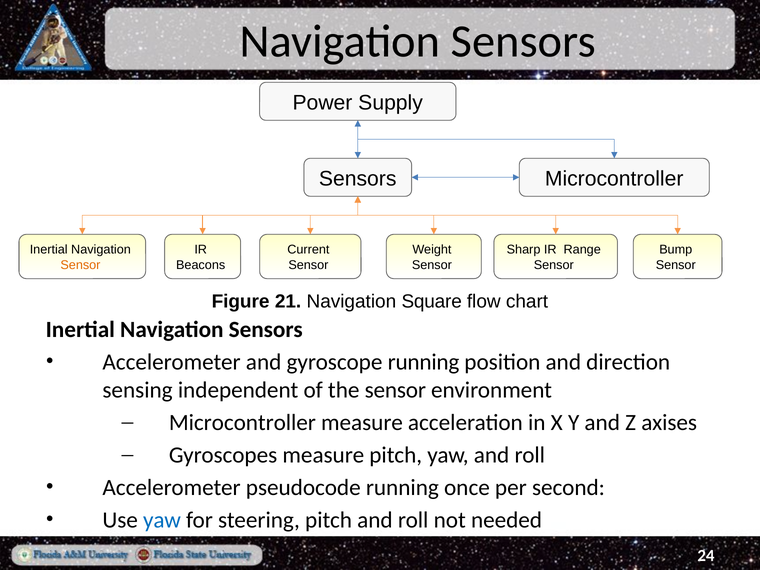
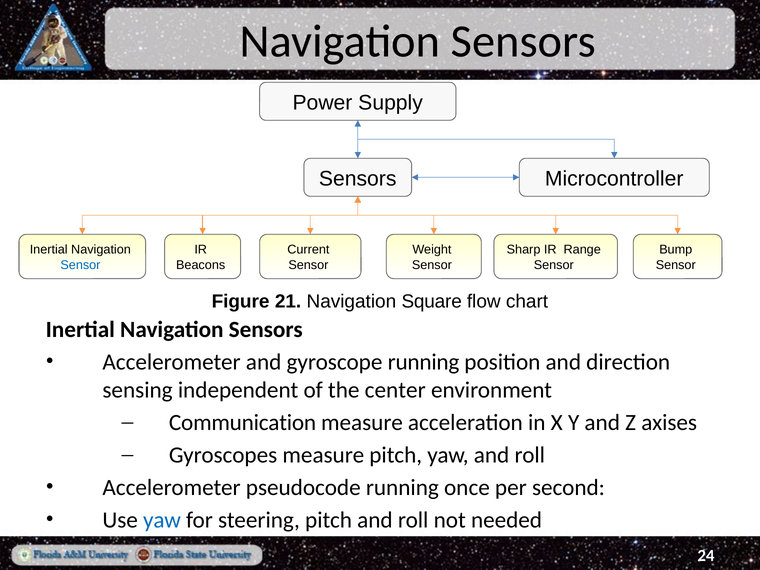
Sensor at (80, 265) colour: orange -> blue
the sensor: sensor -> center
Microcontroller at (242, 423): Microcontroller -> Communication
